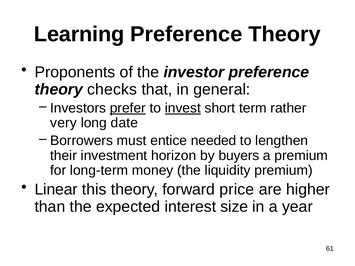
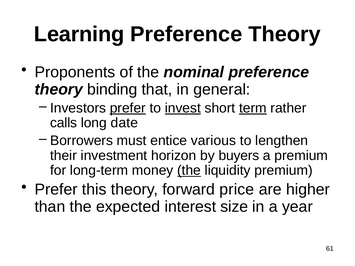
investor: investor -> nominal
checks: checks -> binding
term underline: none -> present
very: very -> calls
needed: needed -> various
the at (189, 171) underline: none -> present
Linear at (56, 190): Linear -> Prefer
